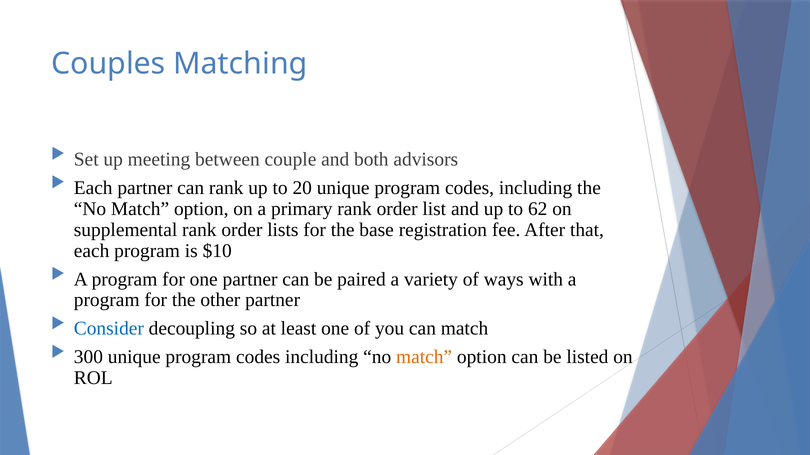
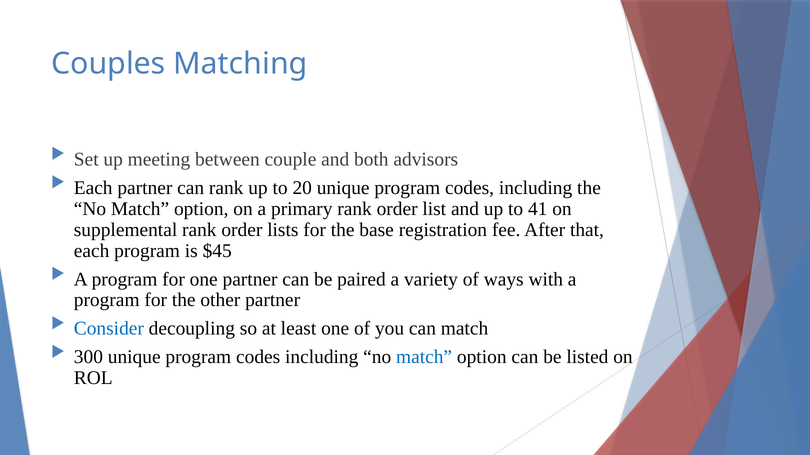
62: 62 -> 41
$10: $10 -> $45
match at (424, 358) colour: orange -> blue
